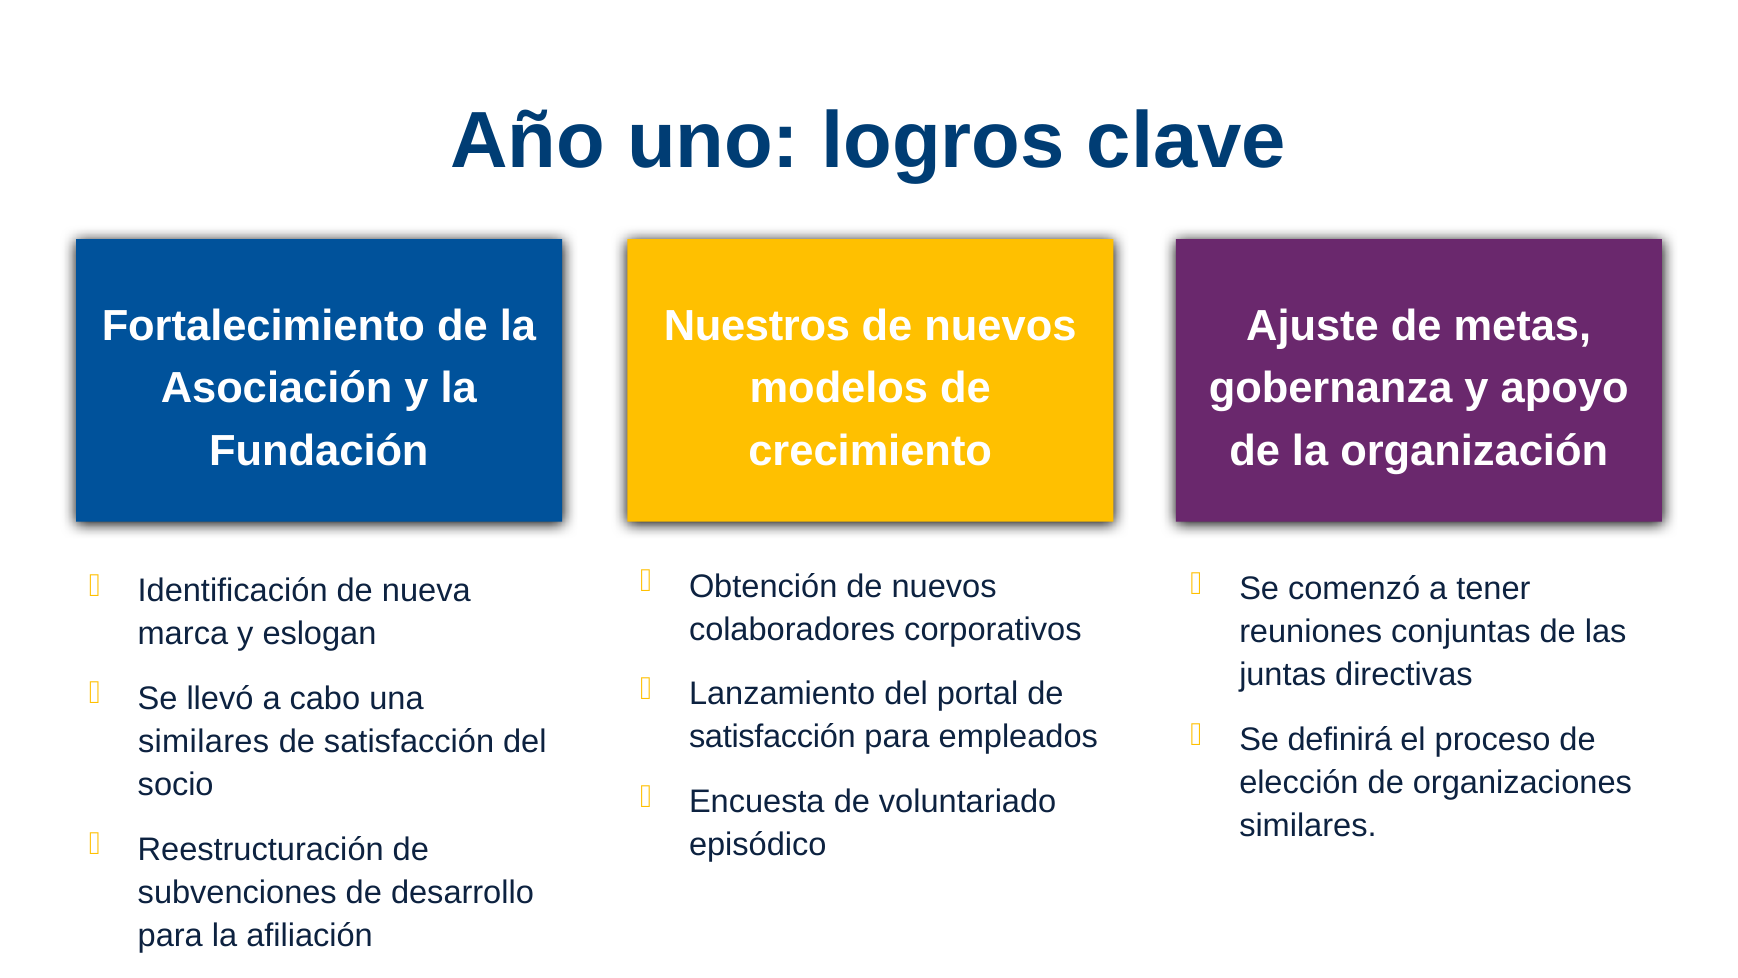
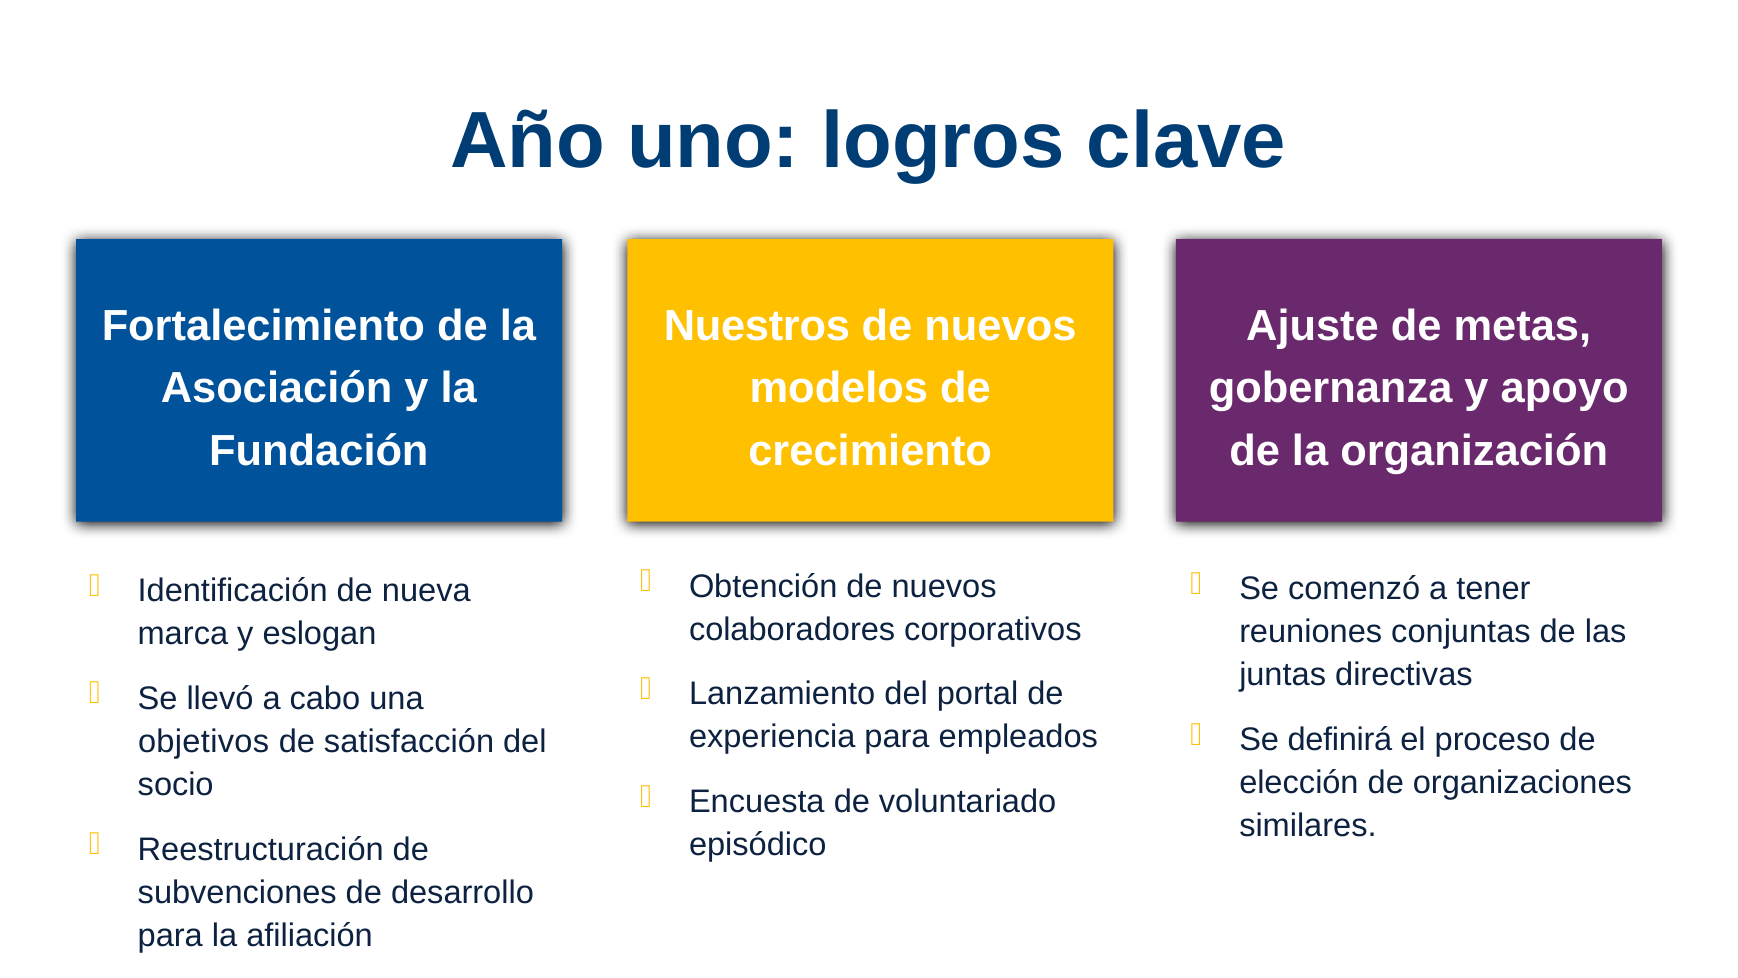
satisfacción at (772, 737): satisfacción -> experiencia
similares at (204, 741): similares -> objetivos
